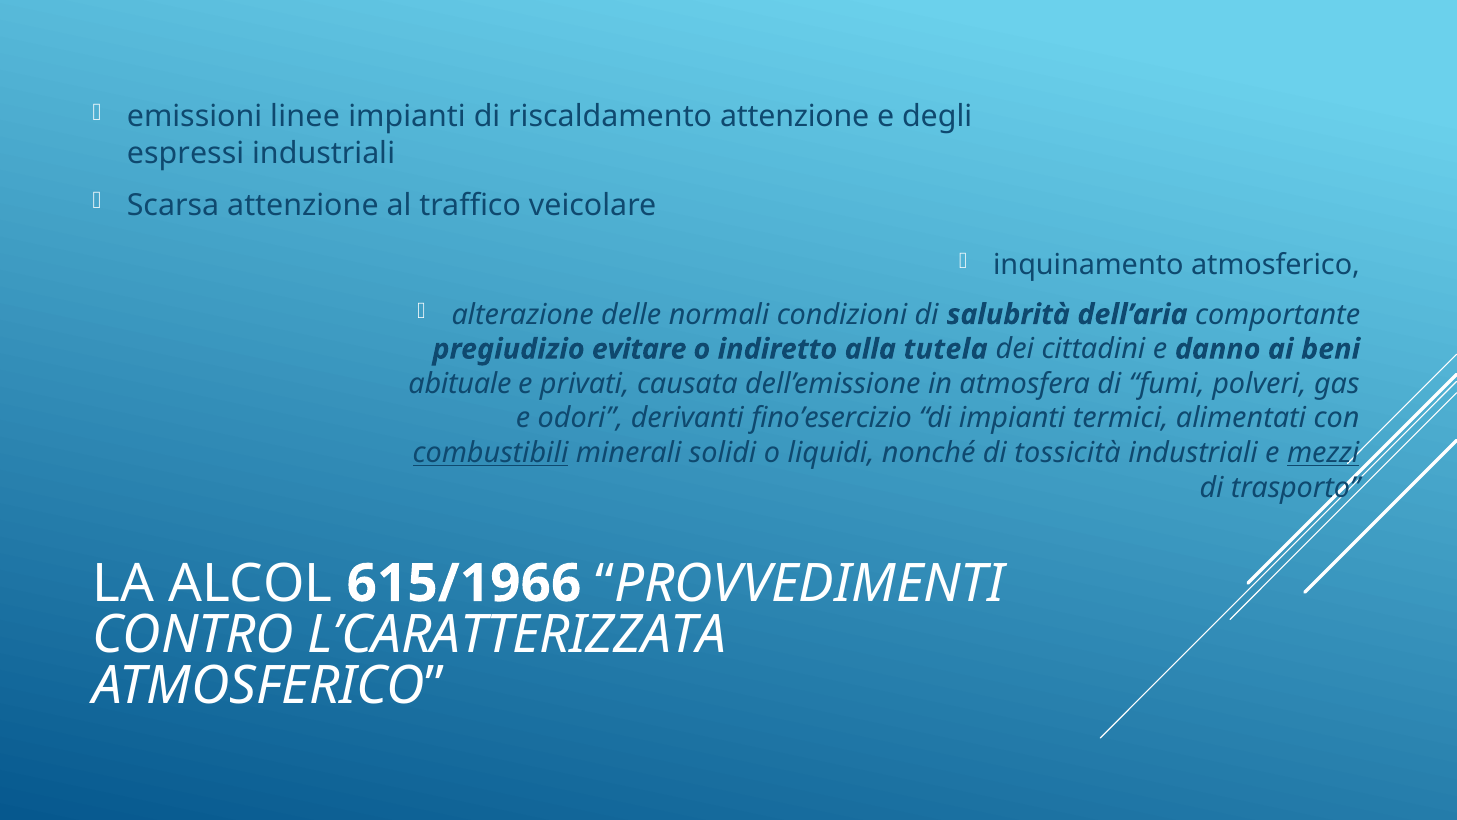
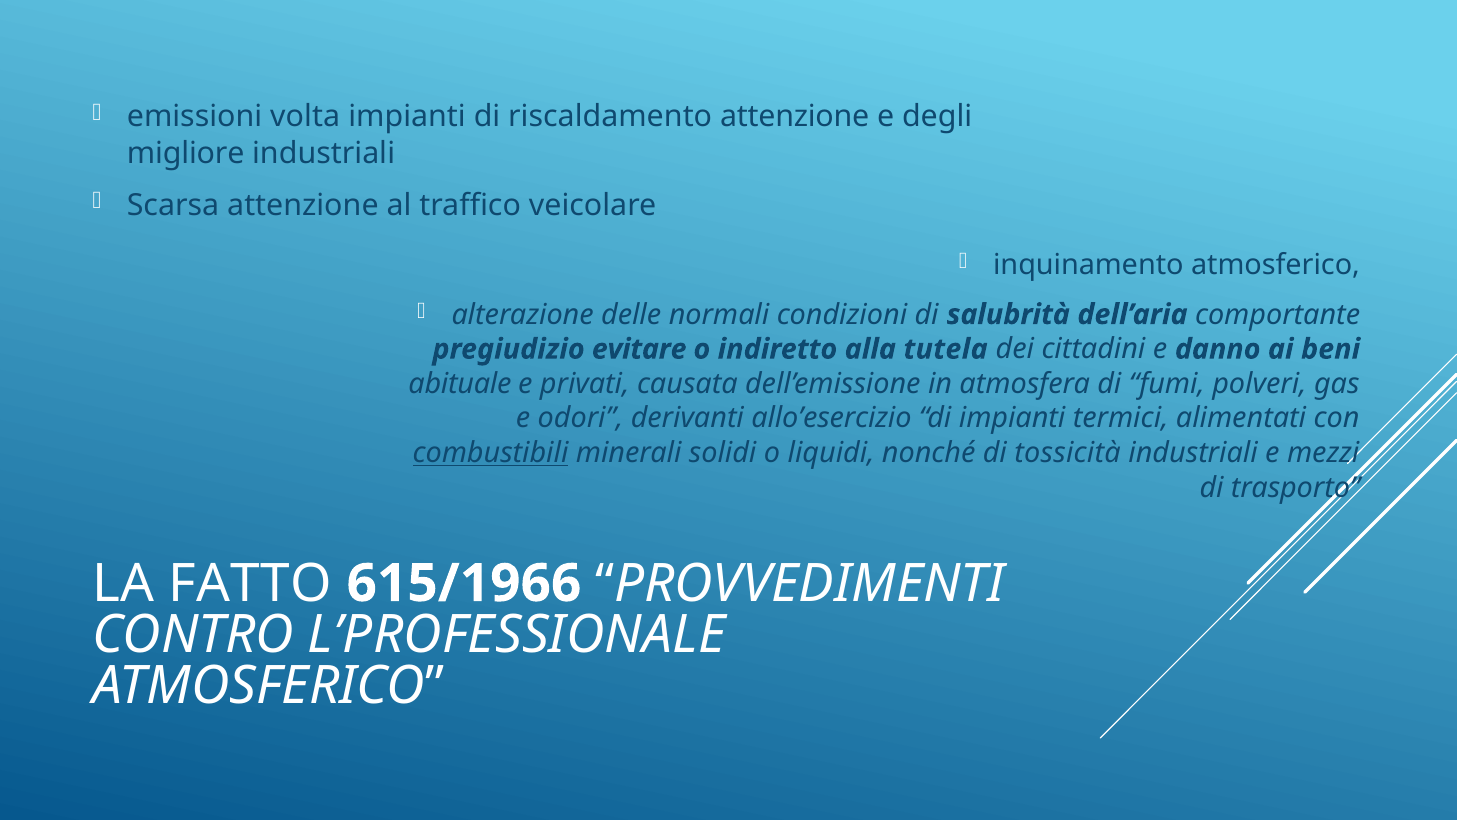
linee: linee -> volta
espressi: espressi -> migliore
fino’esercizio: fino’esercizio -> allo’esercizio
mezzi underline: present -> none
ALCOL: ALCOL -> FATTO
L’CARATTERIZZATA: L’CARATTERIZZATA -> L’PROFESSIONALE
